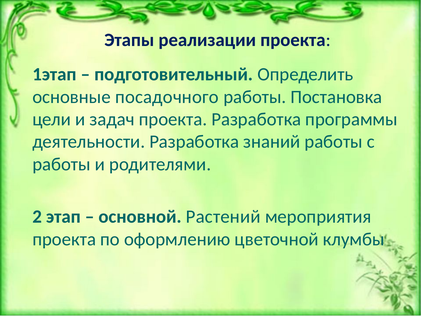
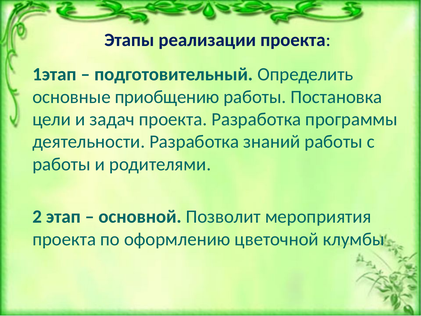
посадочного: посадочного -> приобщению
Растений: Растений -> Позволит
